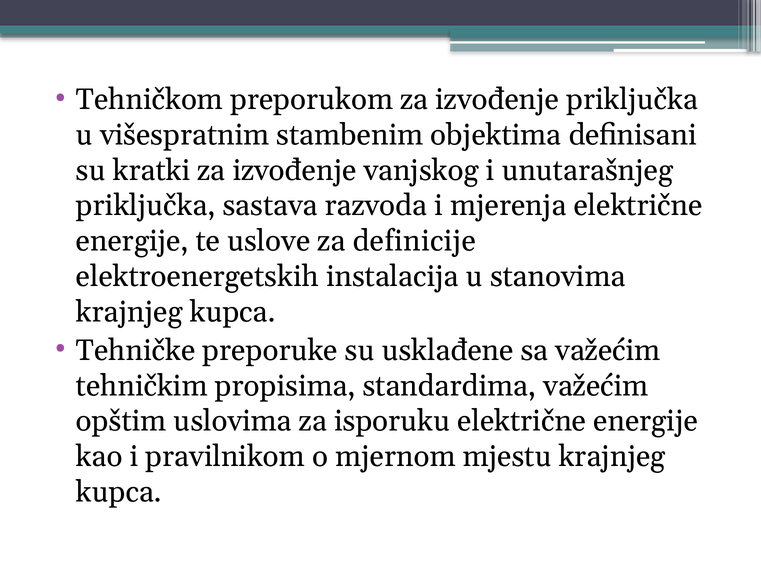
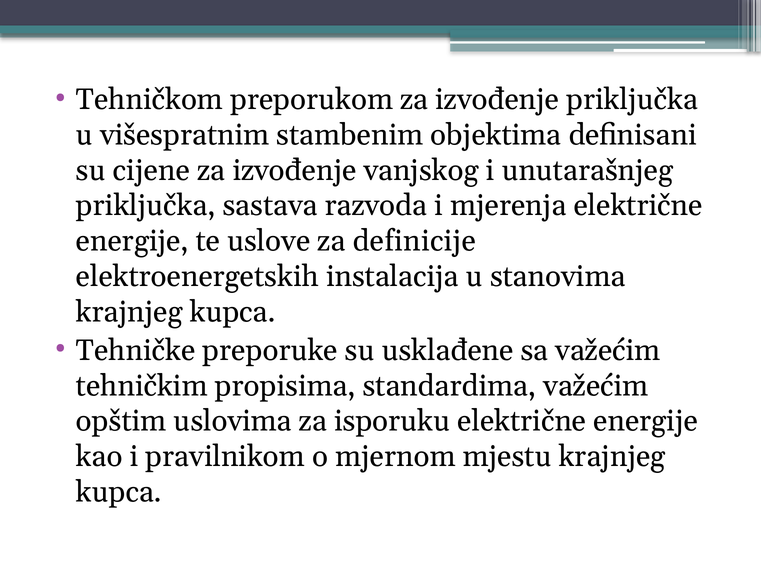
kratki: kratki -> cijene
